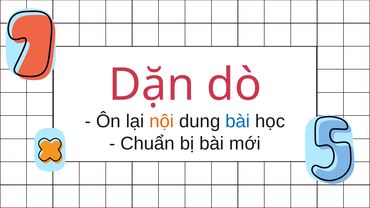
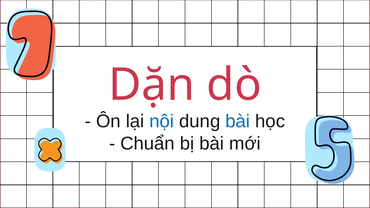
nội colour: orange -> blue
